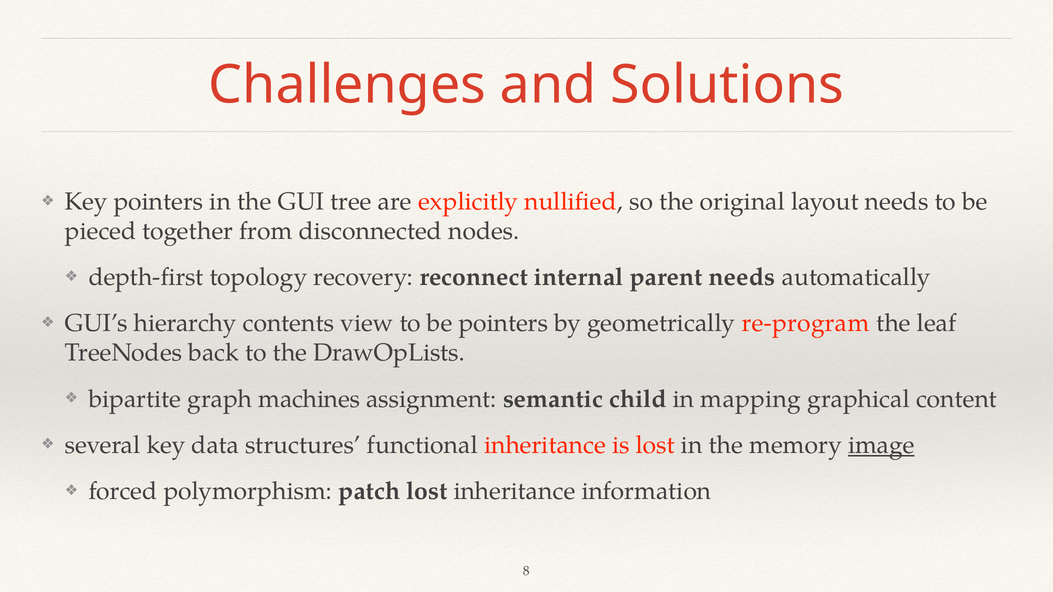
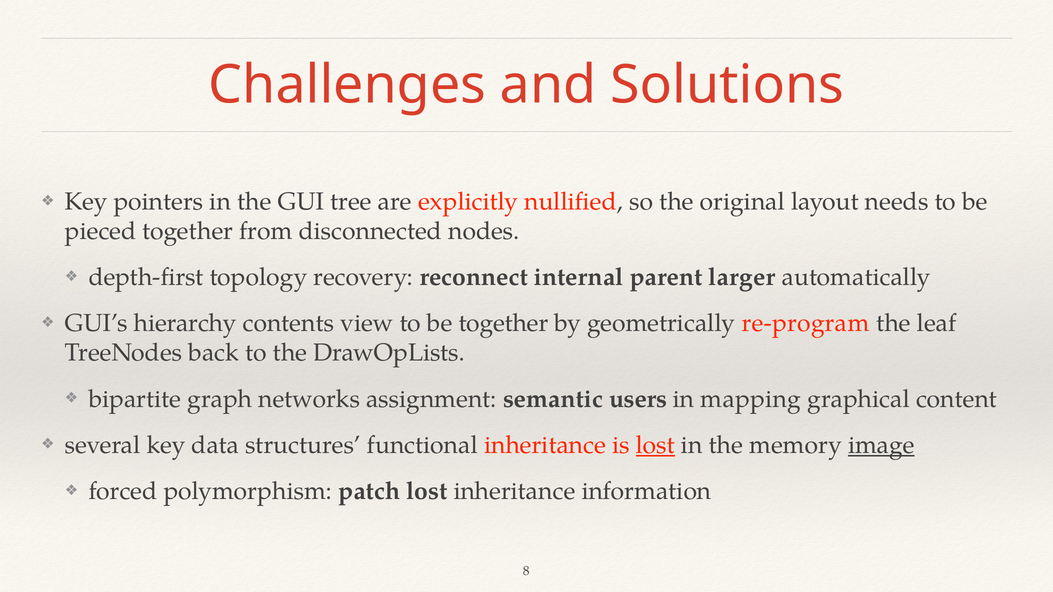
parent needs: needs -> larger
be pointers: pointers -> together
machines: machines -> networks
child: child -> users
lost at (655, 445) underline: none -> present
